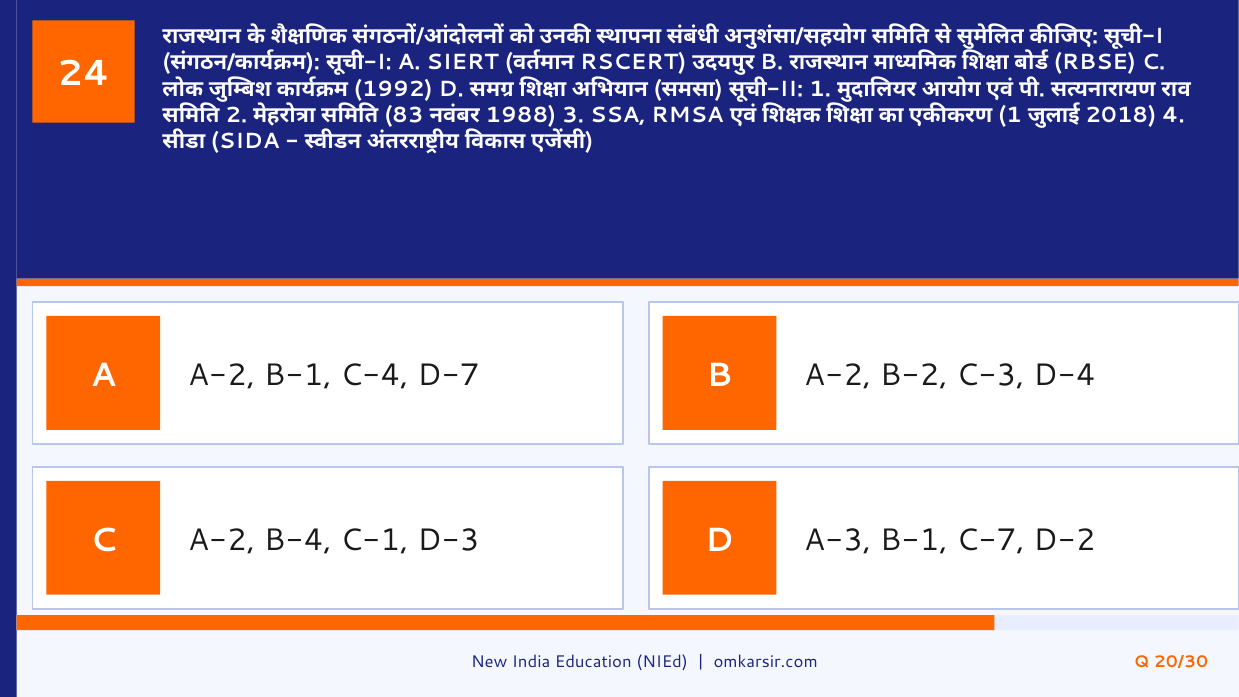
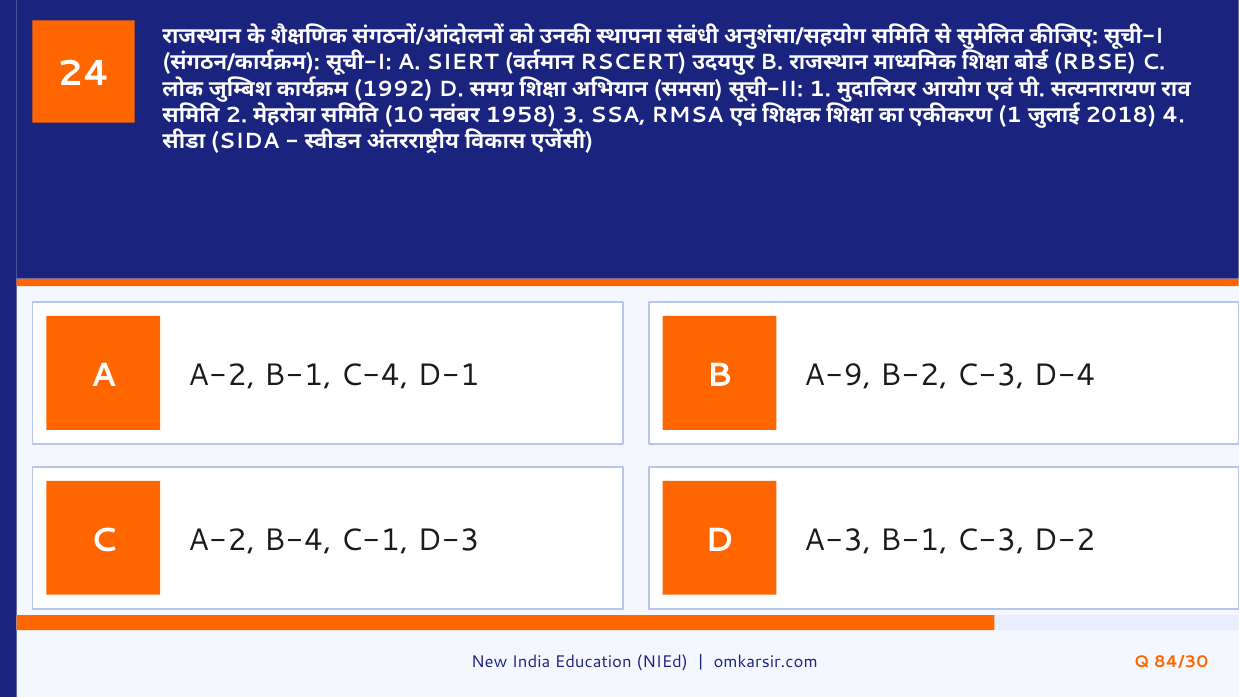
83: 83 -> 10
1988: 1988 -> 1958
D-7: D-7 -> D-1
B A-2: A-2 -> A-9
B-1 C-7: C-7 -> C-3
20/30: 20/30 -> 84/30
